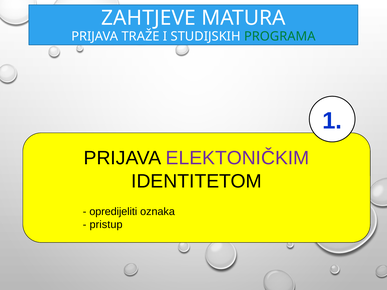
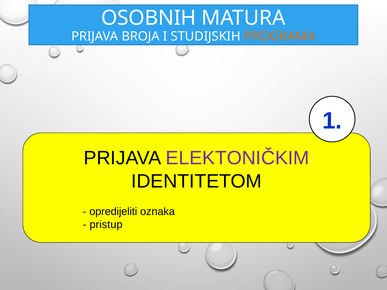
ZAHTJEVE: ZAHTJEVE -> OSOBNIH
TRAŽE: TRAŽE -> BROJA
PROGRAMA colour: green -> orange
